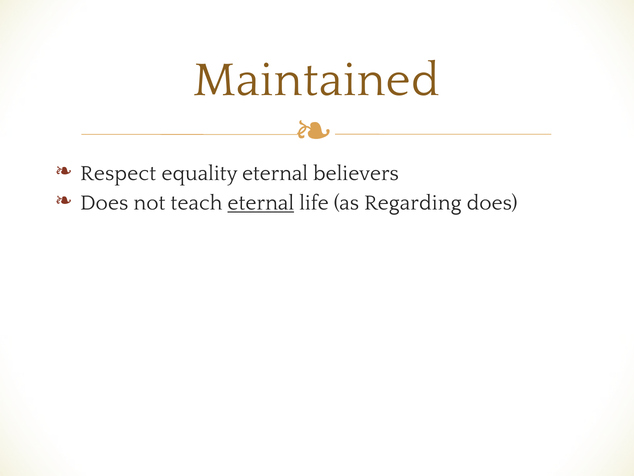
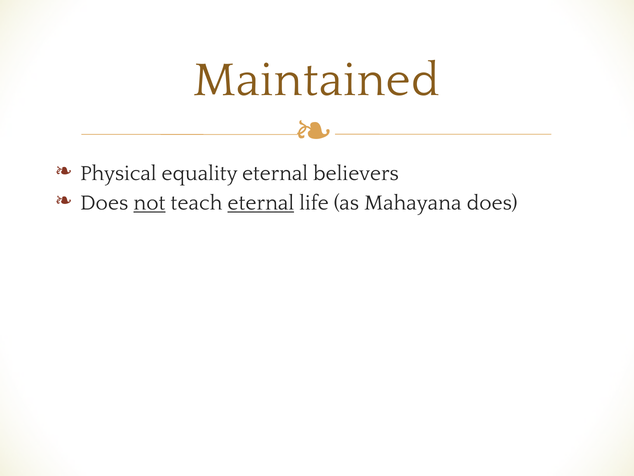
Respect: Respect -> Physical
not underline: none -> present
Regarding: Regarding -> Mahayana
